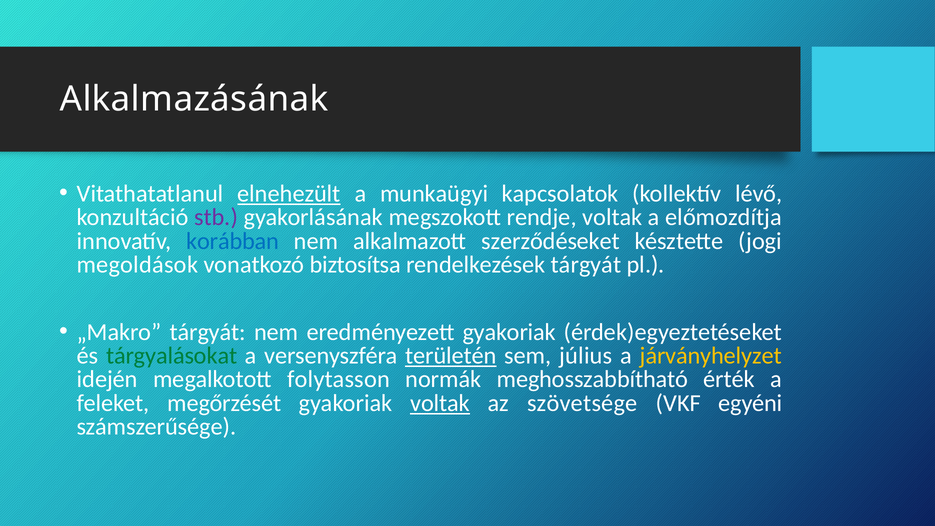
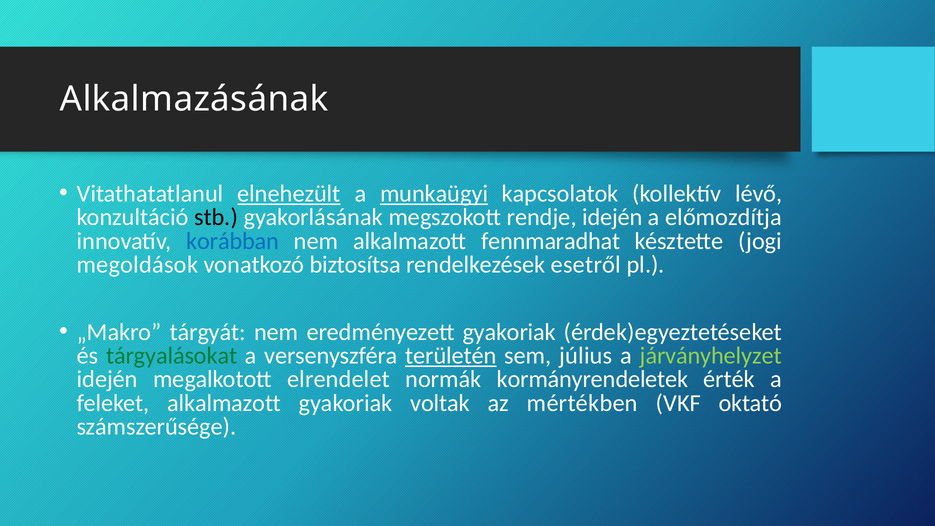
munkaügyi underline: none -> present
stb colour: purple -> black
rendje voltak: voltak -> idején
szerződéseket: szerződéseket -> fennmaradhat
rendelkezések tárgyát: tárgyát -> esetről
járványhelyzet colour: yellow -> light green
folytasson: folytasson -> elrendelet
meghosszabbítható: meghosszabbítható -> kormányrendeletek
feleket megőrzését: megőrzését -> alkalmazott
voltak at (440, 403) underline: present -> none
szövetsége: szövetsége -> mértékben
egyéni: egyéni -> oktató
